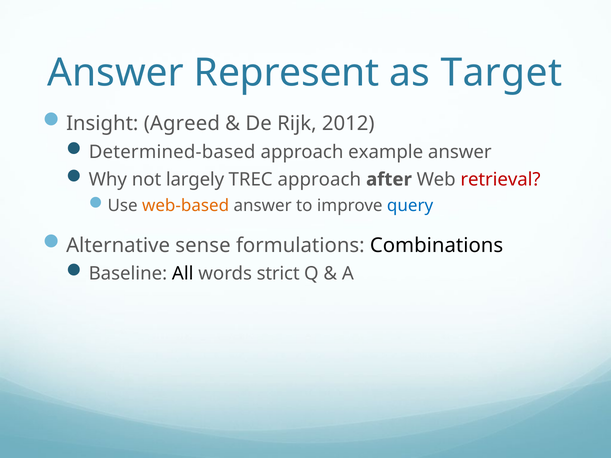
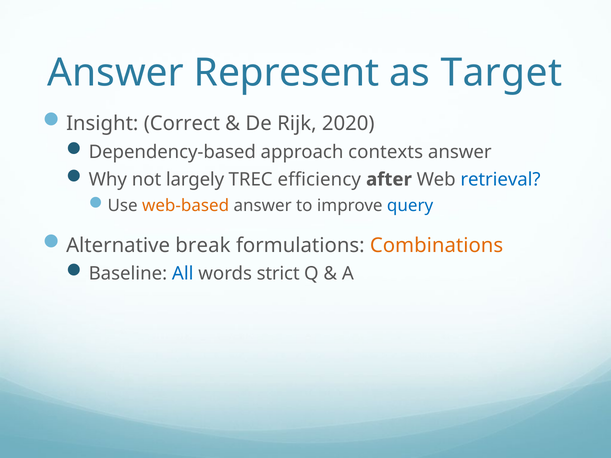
Agreed: Agreed -> Correct
2012: 2012 -> 2020
Determined-based: Determined-based -> Dependency-based
example: example -> contexts
TREC approach: approach -> efficiency
retrieval colour: red -> blue
sense: sense -> break
Combinations colour: black -> orange
All colour: black -> blue
